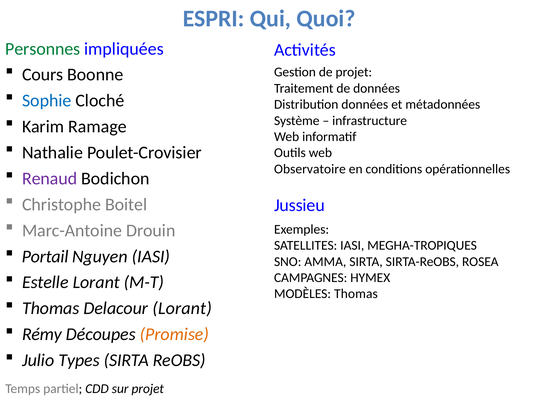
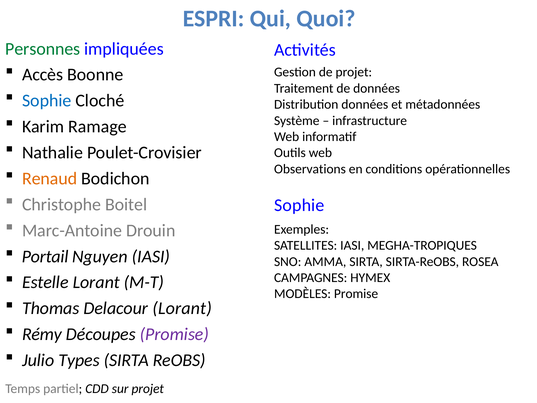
Cours: Cours -> Accès
Observatoire: Observatoire -> Observations
Renaud colour: purple -> orange
Jussieu at (299, 205): Jussieu -> Sophie
MODÈLES Thomas: Thomas -> Promise
Promise at (174, 334) colour: orange -> purple
